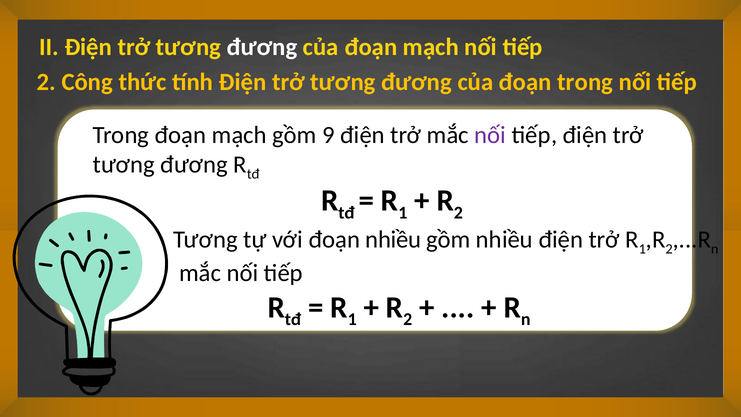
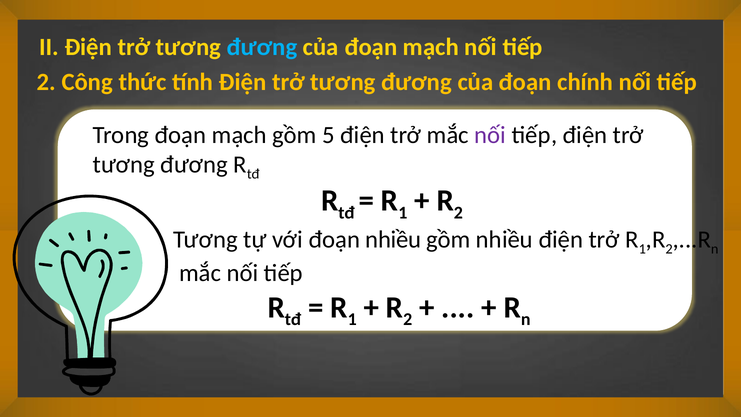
đương at (262, 47) colour: white -> light blue
đoạn trong: trong -> chính
9: 9 -> 5
